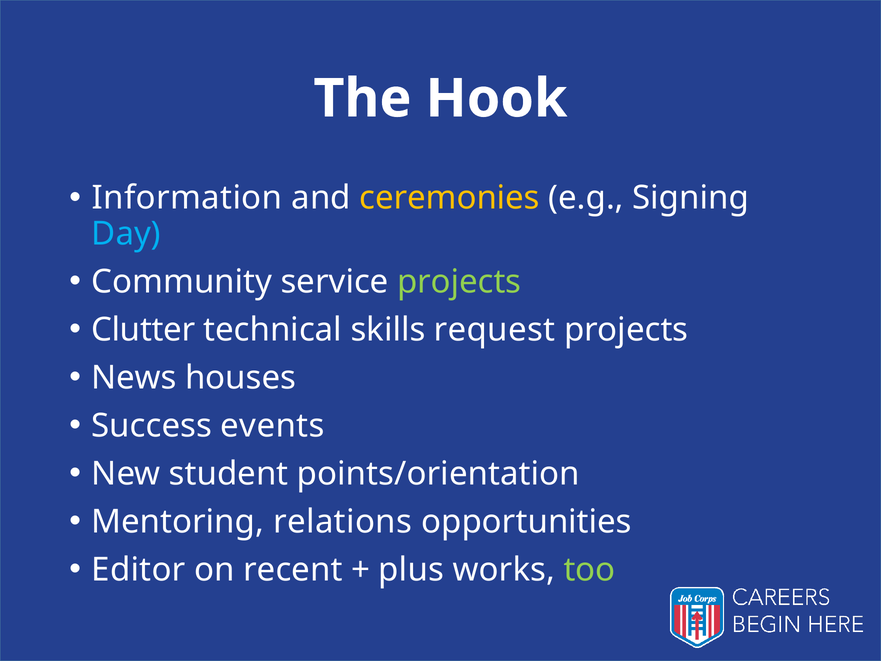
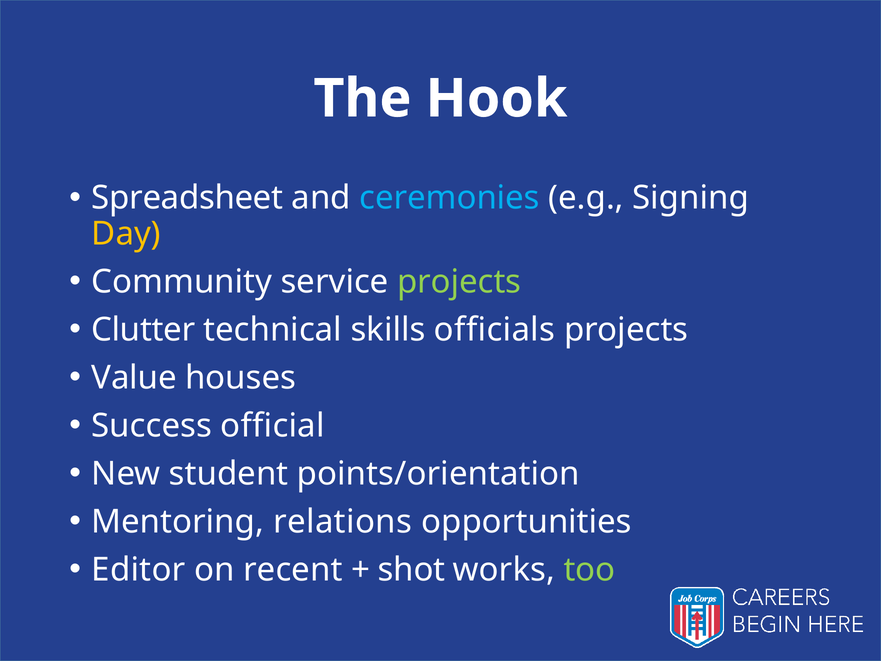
Information: Information -> Spreadsheet
ceremonies colour: yellow -> light blue
Day colour: light blue -> yellow
request: request -> officials
News: News -> Value
events: events -> official
plus: plus -> shot
